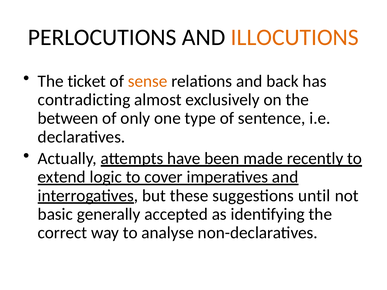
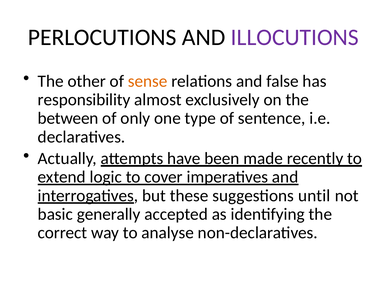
ILLOCUTIONS colour: orange -> purple
ticket: ticket -> other
back: back -> false
contradicting: contradicting -> responsibility
